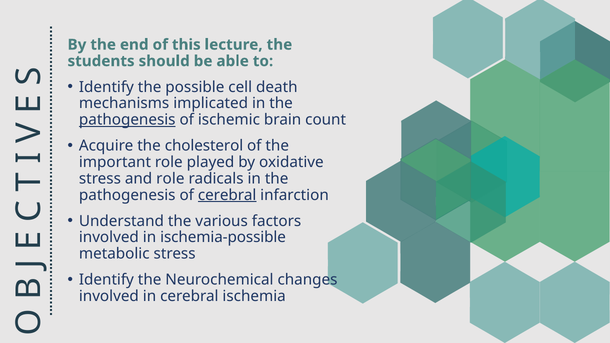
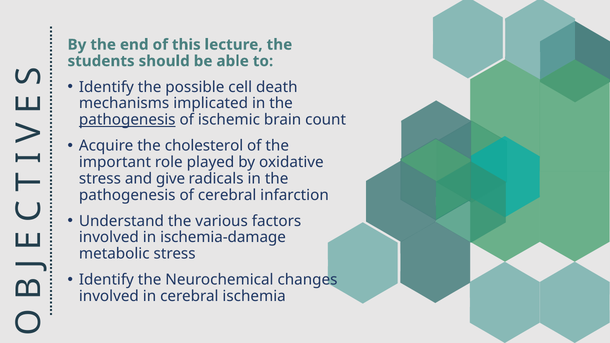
and role: role -> give
cerebral at (227, 195) underline: present -> none
ischemia-possible: ischemia-possible -> ischemia-damage
